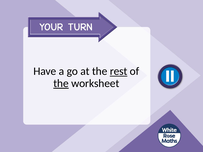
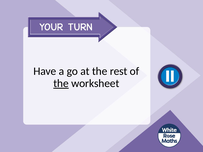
rest underline: present -> none
